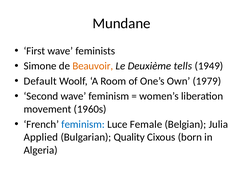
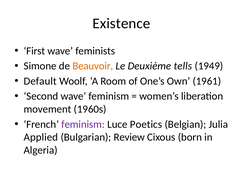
Mundane: Mundane -> Existence
1979: 1979 -> 1961
feminism at (83, 124) colour: blue -> purple
Female: Female -> Poetics
Quality: Quality -> Review
